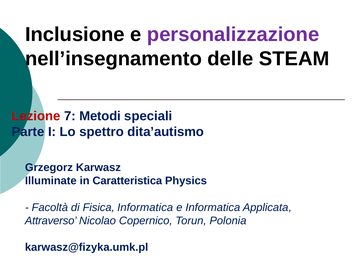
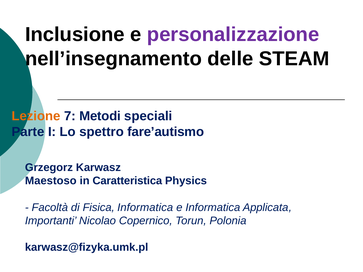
Lezione colour: red -> orange
dita’autismo: dita’autismo -> fare’autismo
Illuminate: Illuminate -> Maestoso
Attraverso: Attraverso -> Importanti
